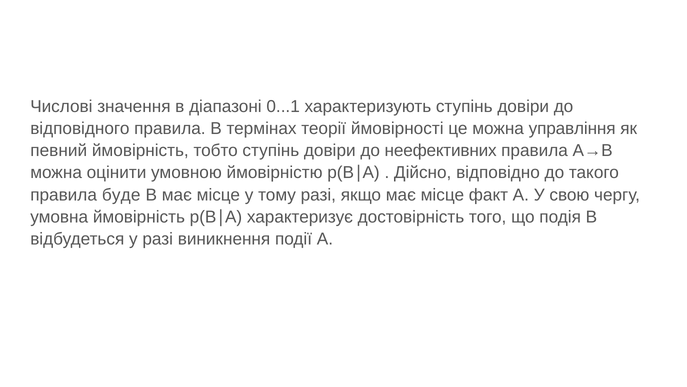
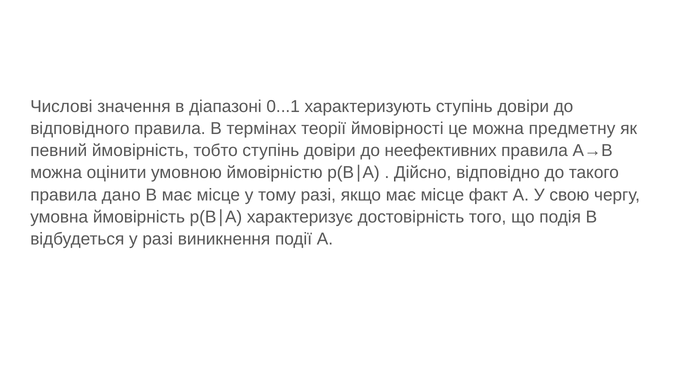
управління: управління -> предметну
буде: буде -> дано
